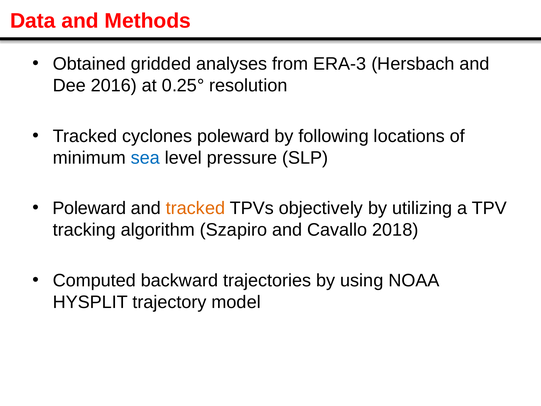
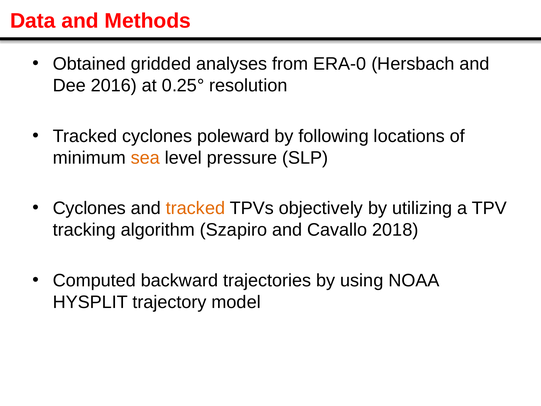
ERA-3: ERA-3 -> ERA-0
sea colour: blue -> orange
Poleward at (89, 208): Poleward -> Cyclones
